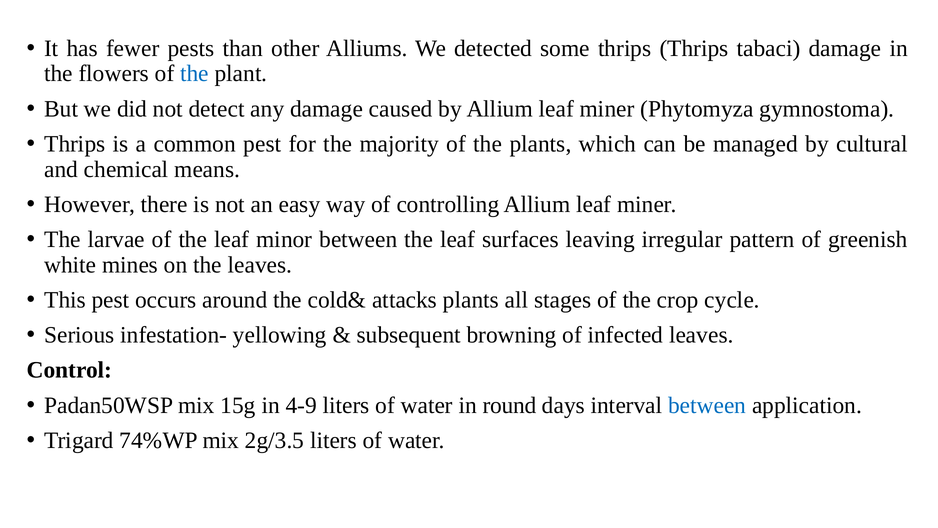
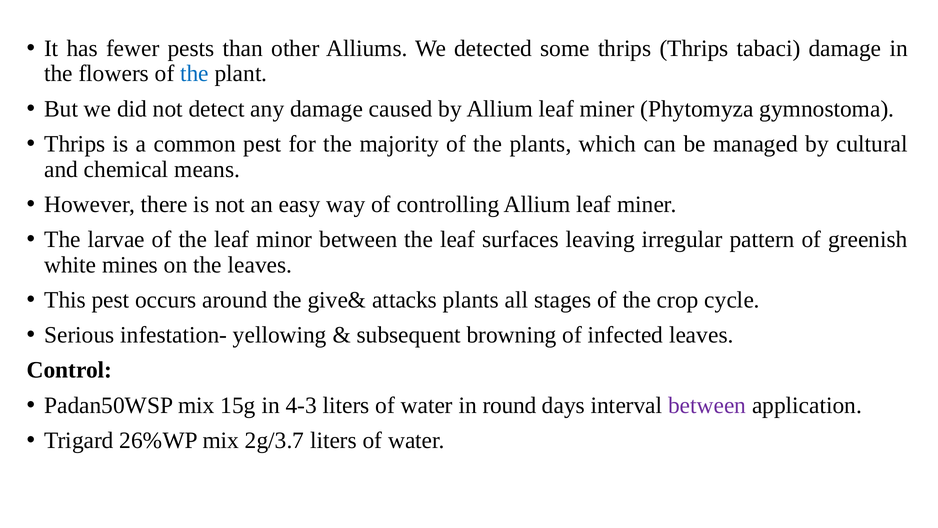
cold&: cold& -> give&
4-9: 4-9 -> 4-3
between at (707, 405) colour: blue -> purple
74%WP: 74%WP -> 26%WP
2g/3.5: 2g/3.5 -> 2g/3.7
